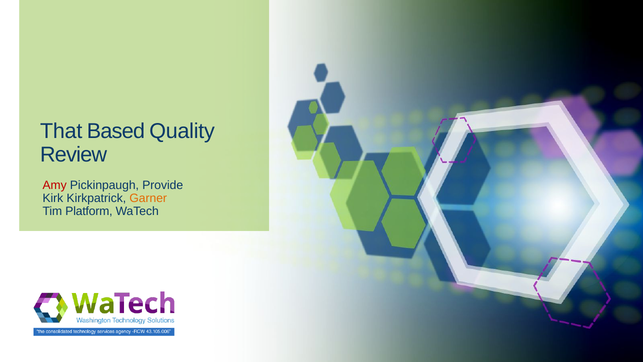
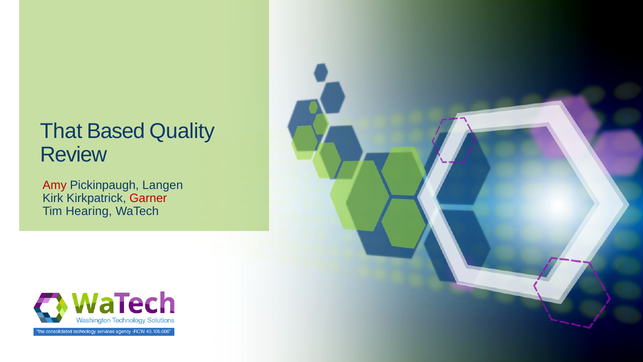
Provide: Provide -> Langen
Garner colour: orange -> red
Platform: Platform -> Hearing
